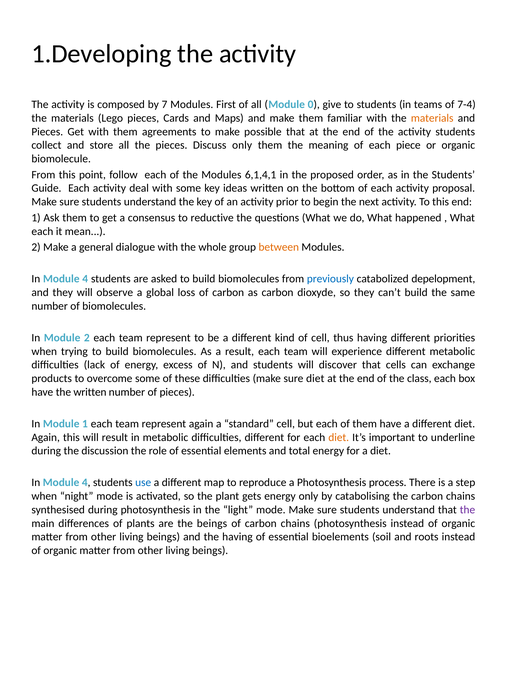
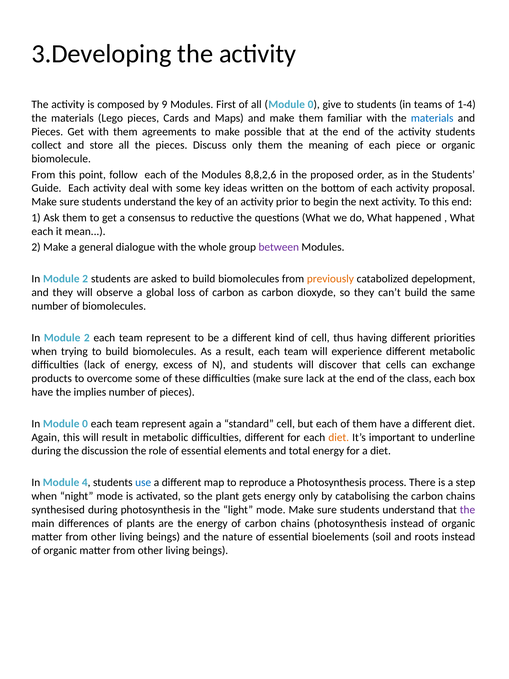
1.Developing: 1.Developing -> 3.Developing
7: 7 -> 9
7-4: 7-4 -> 1-4
materials at (432, 118) colour: orange -> blue
6,1,4,1: 6,1,4,1 -> 8,8,2,6
between colour: orange -> purple
4 at (85, 279): 4 -> 2
previously colour: blue -> orange
sure diet: diet -> lack
the written: written -> implies
In Module 1: 1 -> 0
the beings: beings -> energy
the having: having -> nature
